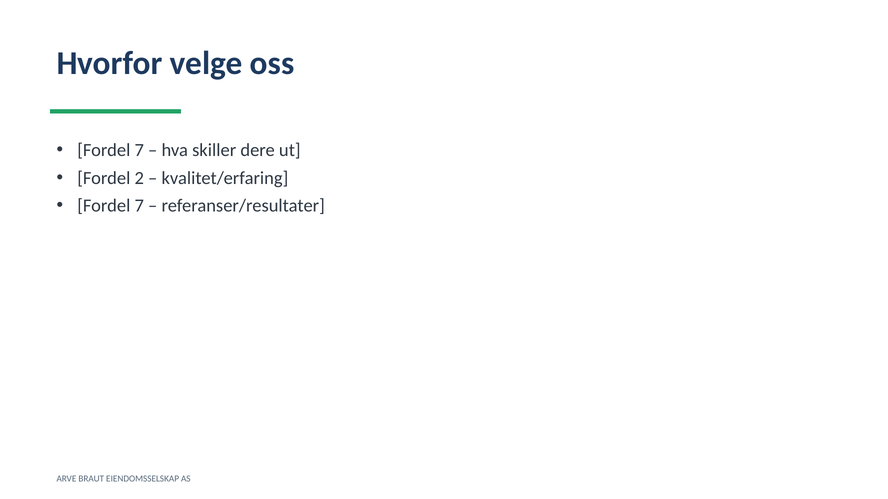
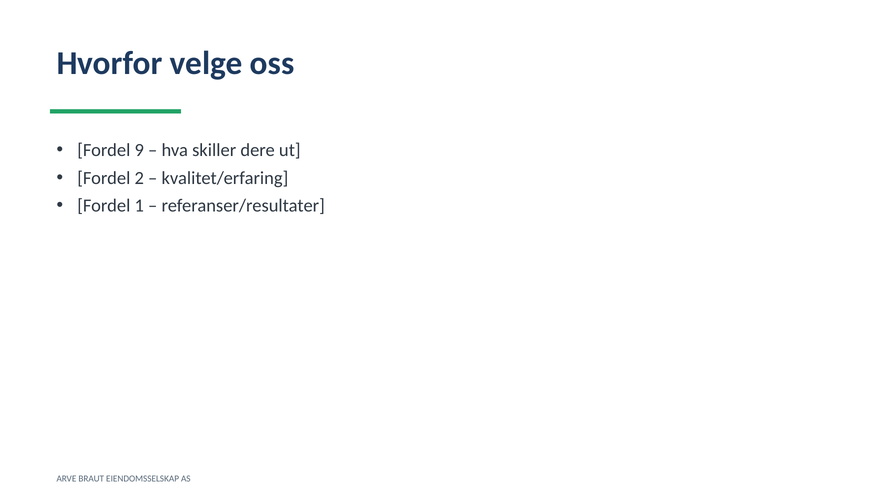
7 at (139, 150): 7 -> 9
7 at (139, 206): 7 -> 1
